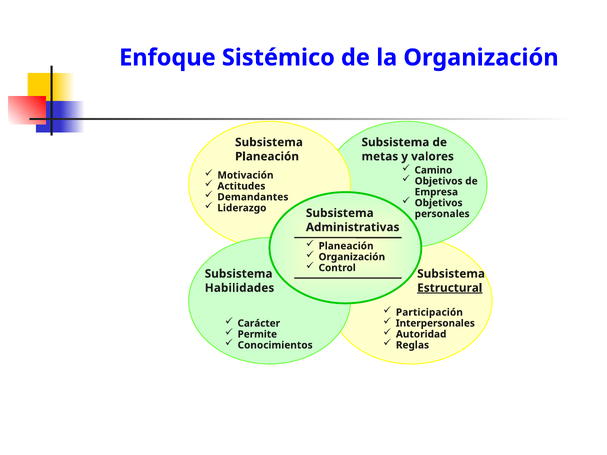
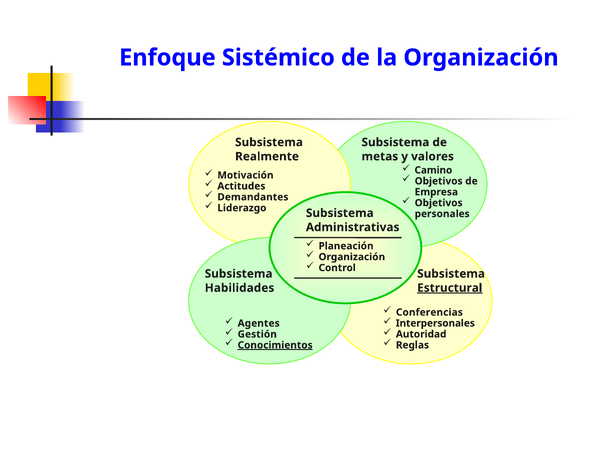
Planeación at (267, 157): Planeación -> Realmente
Participación: Participación -> Conferencias
Carácter: Carácter -> Agentes
Permite: Permite -> Gestión
Conocimientos underline: none -> present
